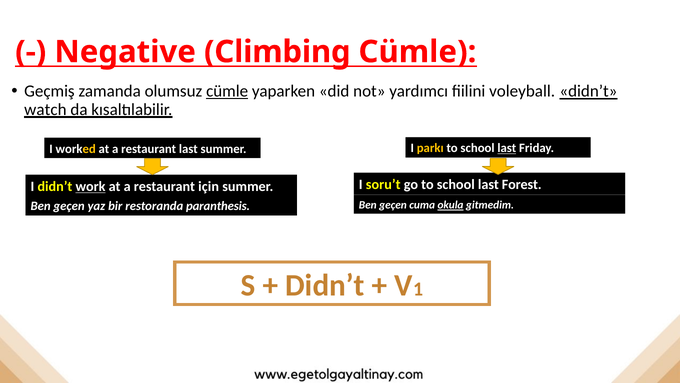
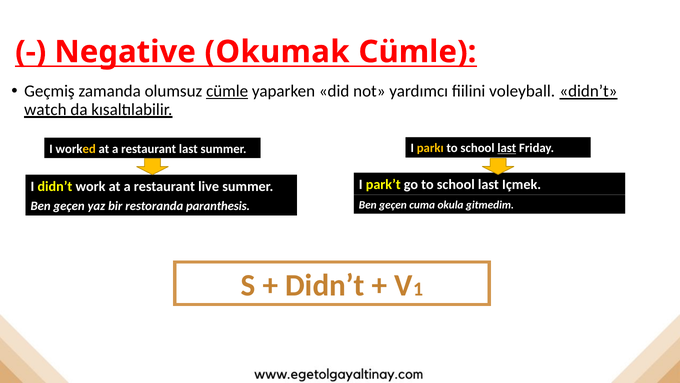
Climbing: Climbing -> Okumak
soru’t: soru’t -> park’t
Forest: Forest -> Içmek
work underline: present -> none
için: için -> live
okula underline: present -> none
